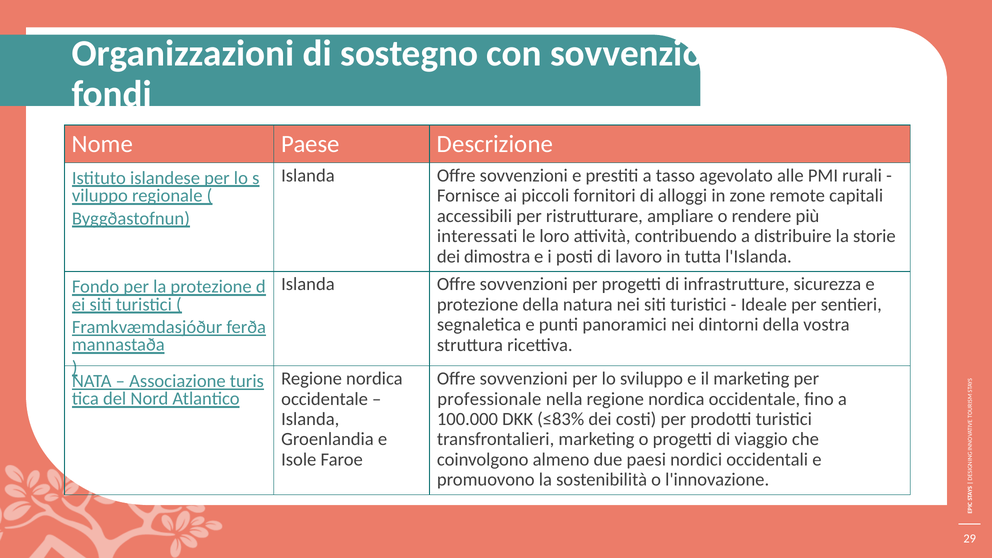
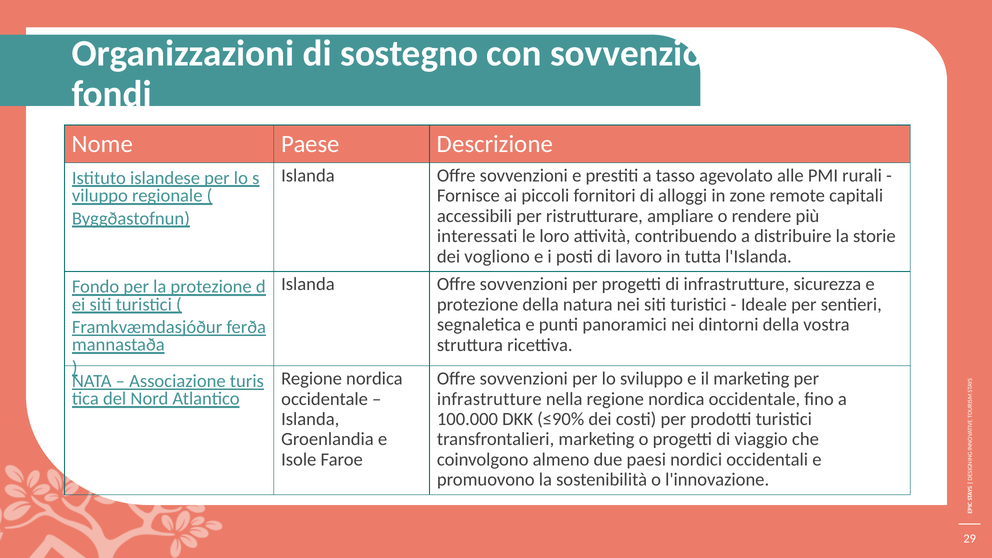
dimostra: dimostra -> vogliono
professionale at (489, 399): professionale -> infrastrutture
≤83%: ≤83% -> ≤90%
